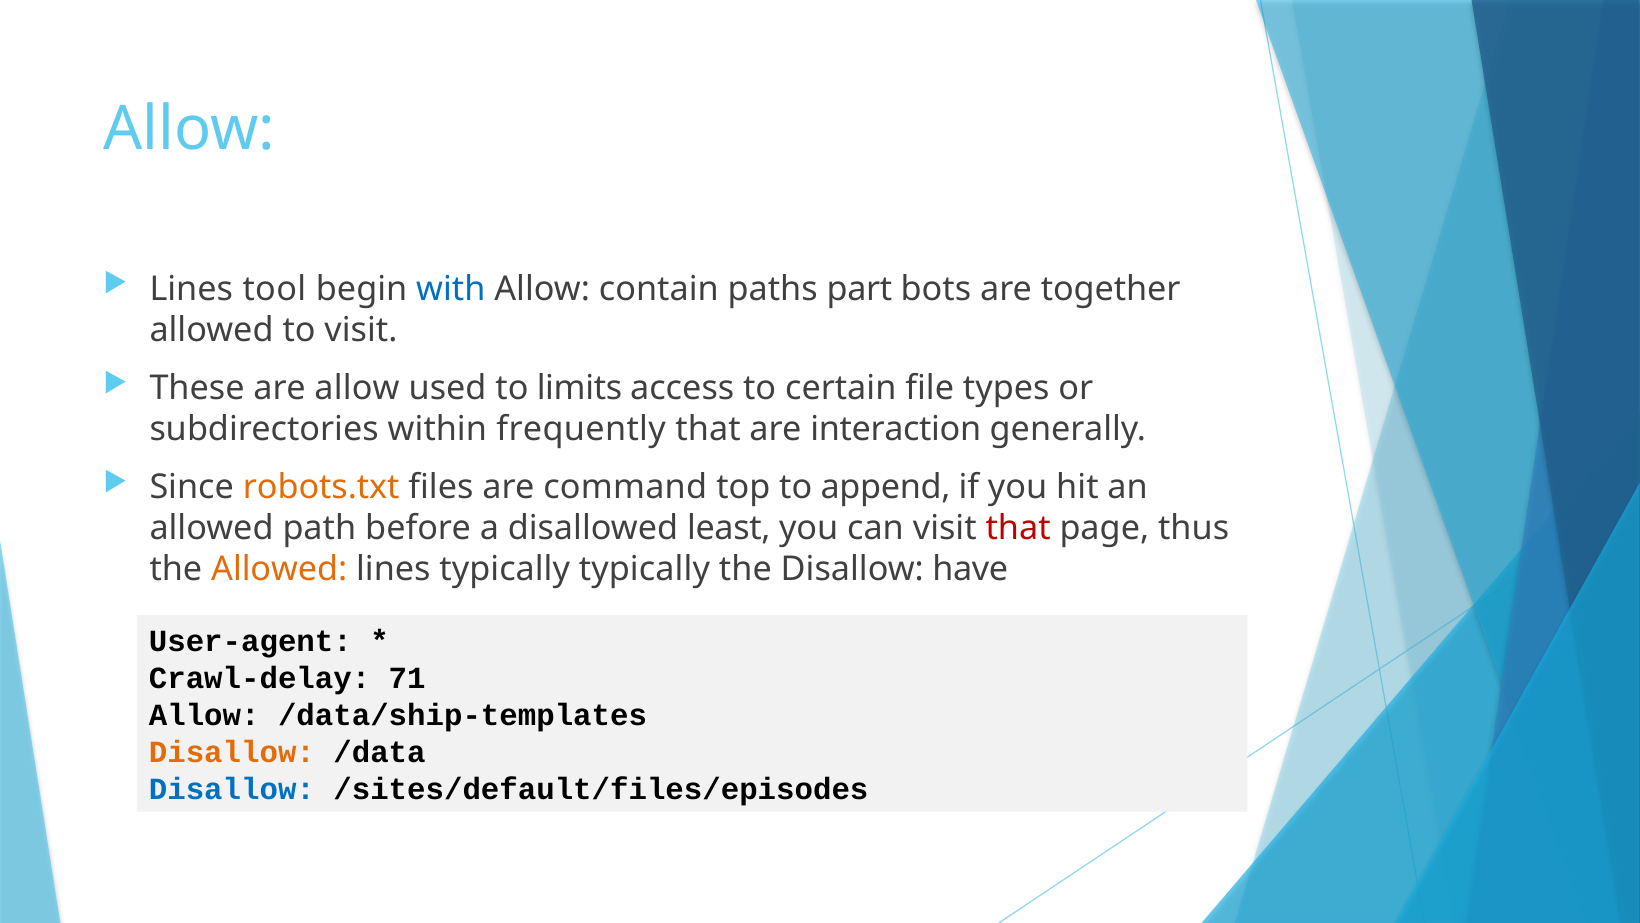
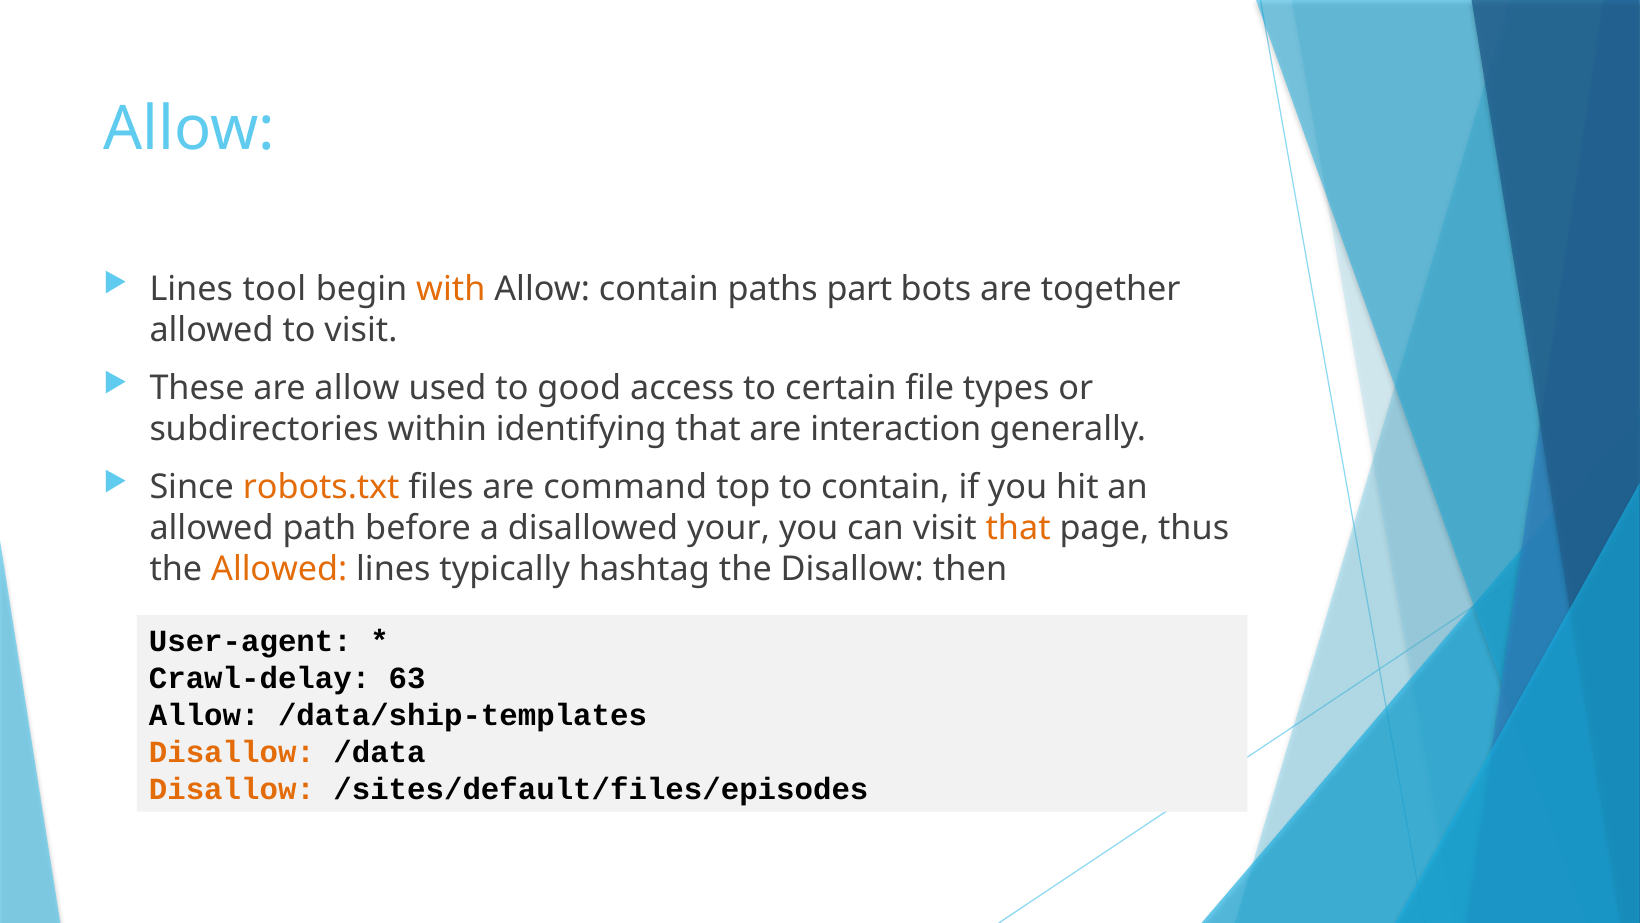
with colour: blue -> orange
limits: limits -> good
frequently: frequently -> identifying
to append: append -> contain
least: least -> your
that at (1018, 528) colour: red -> orange
typically typically: typically -> hashtag
have: have -> then
71: 71 -> 63
Disallow at (232, 789) colour: blue -> orange
